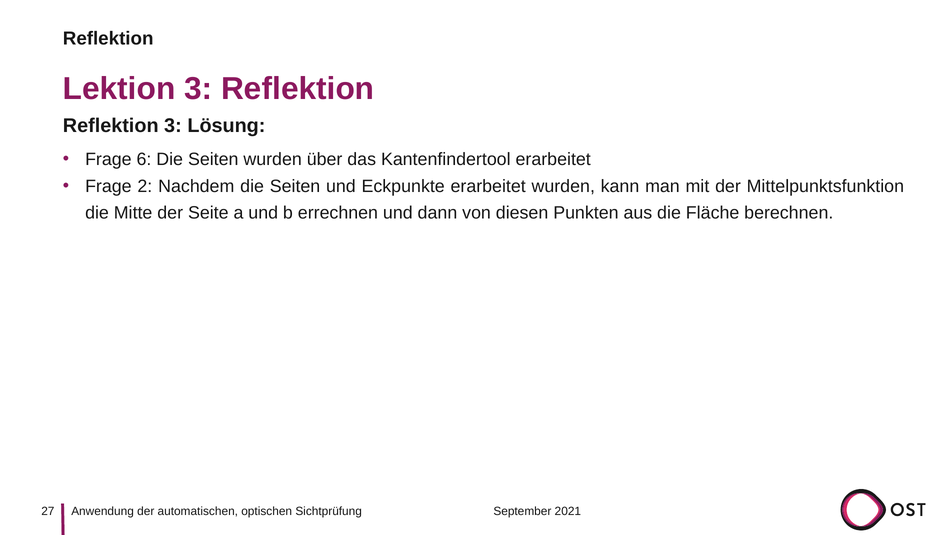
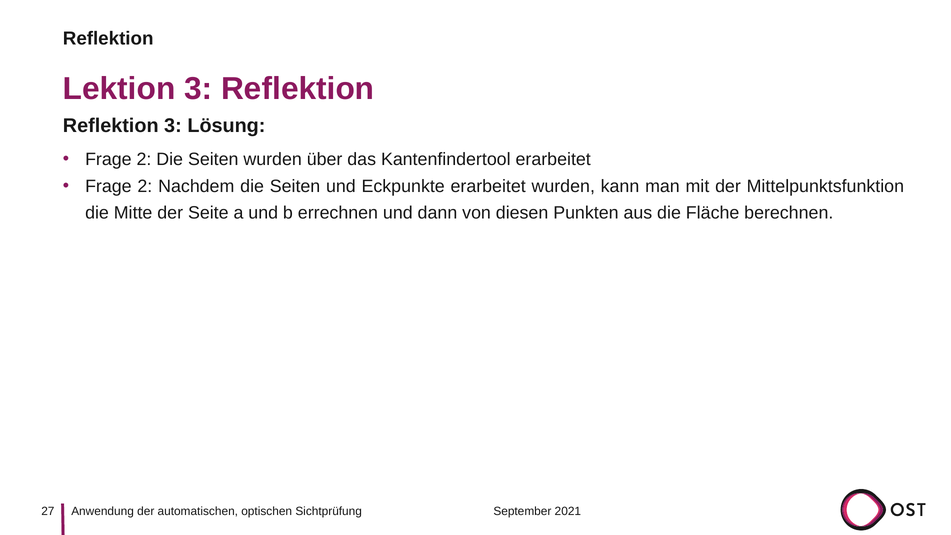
6 at (144, 159): 6 -> 2
